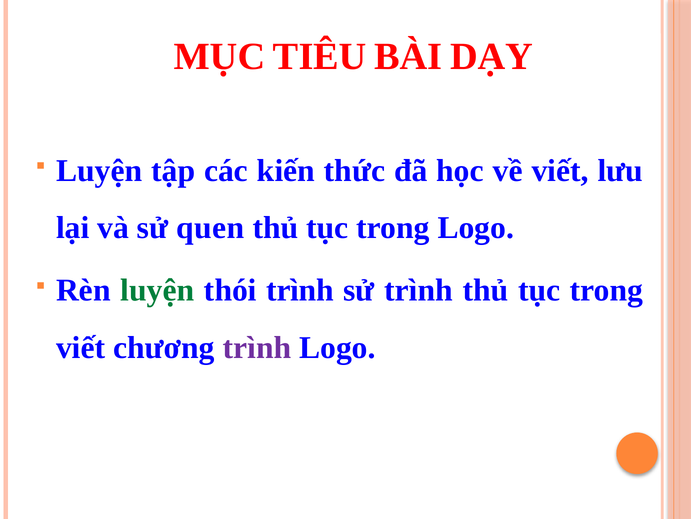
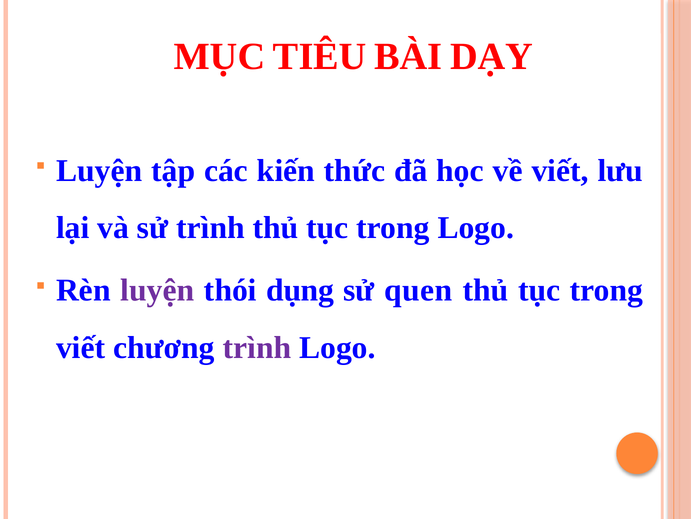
sử quen: quen -> trình
luyện at (157, 290) colour: green -> purple
thói trình: trình -> dụng
sử trình: trình -> quen
